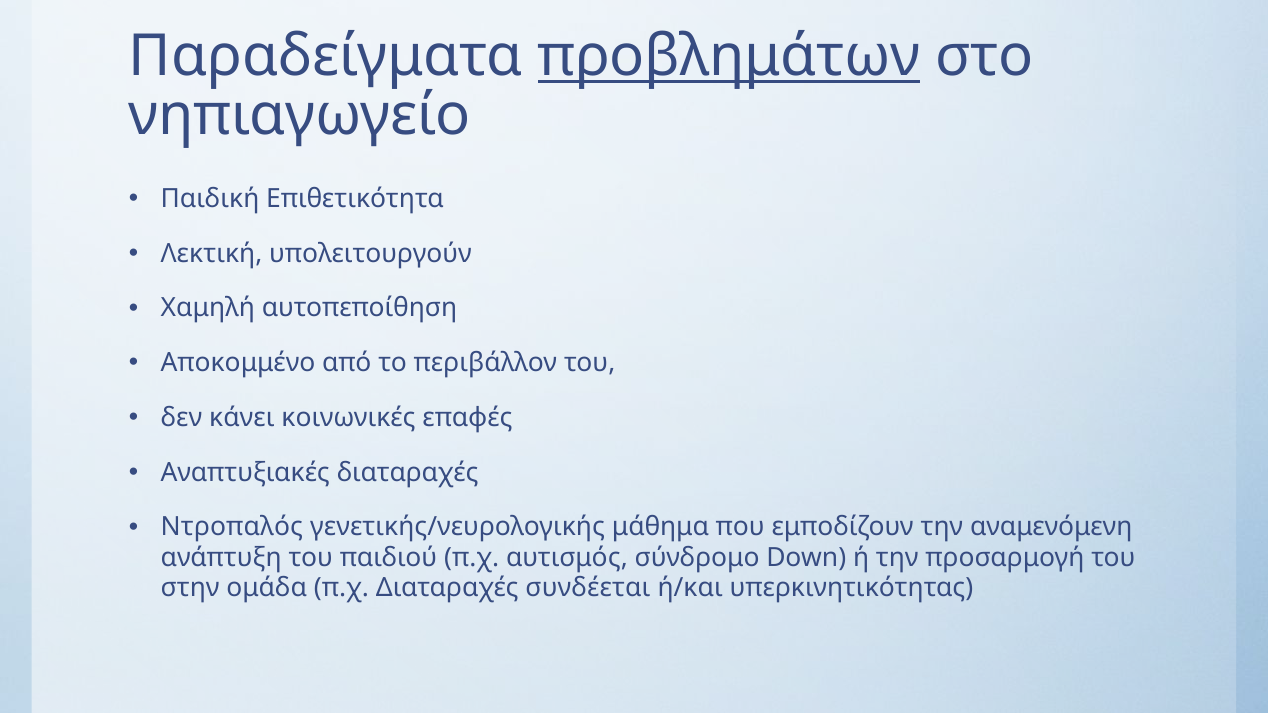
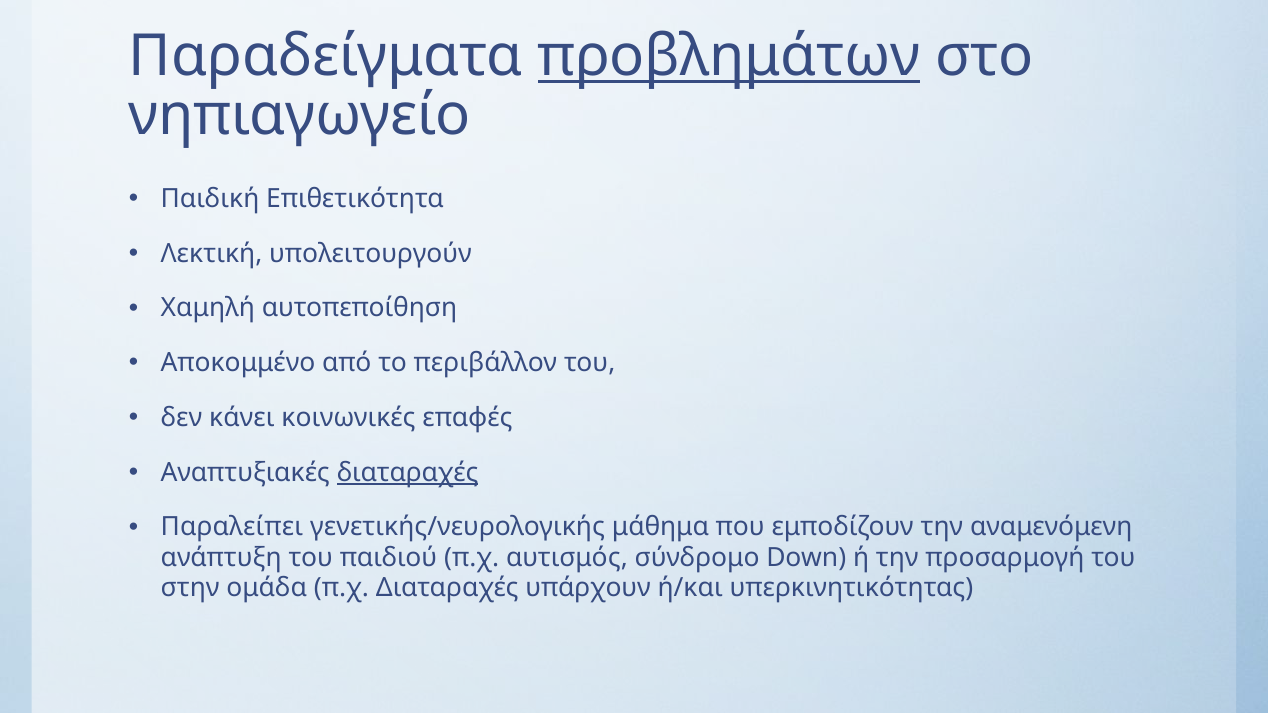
διαταραχές at (408, 473) underline: none -> present
Ντροπαλός: Ντροπαλός -> Παραλείπει
συνδέεται: συνδέεται -> υπάρχουν
